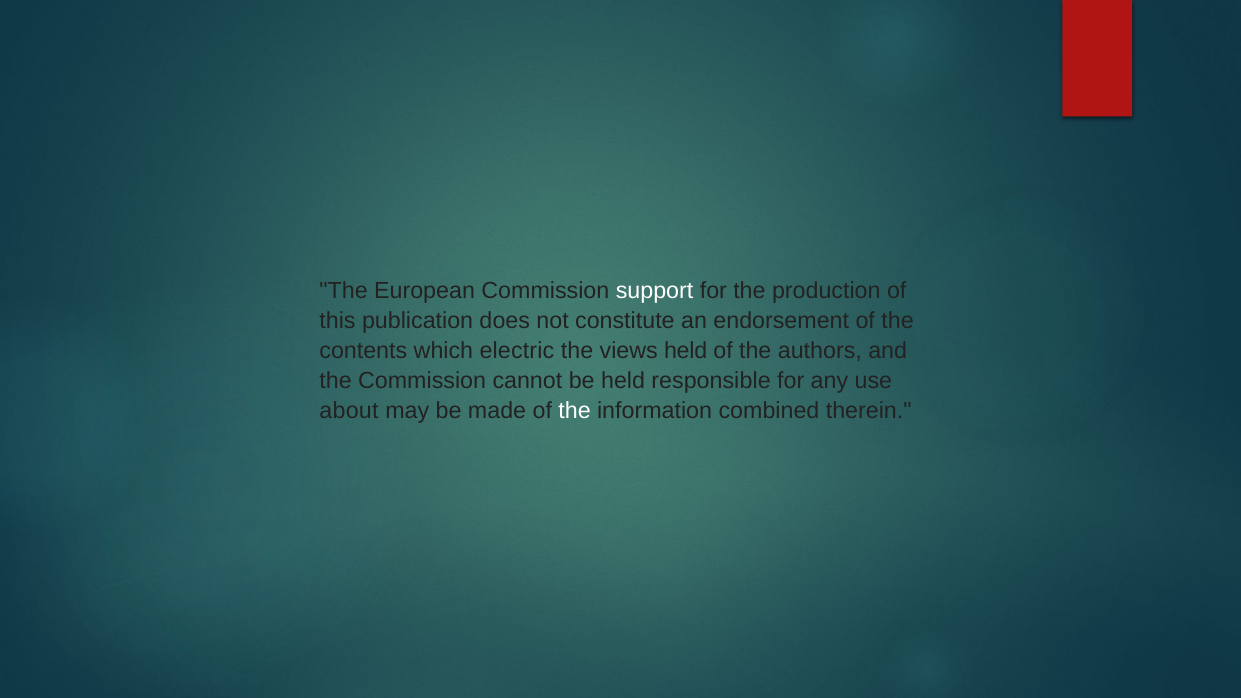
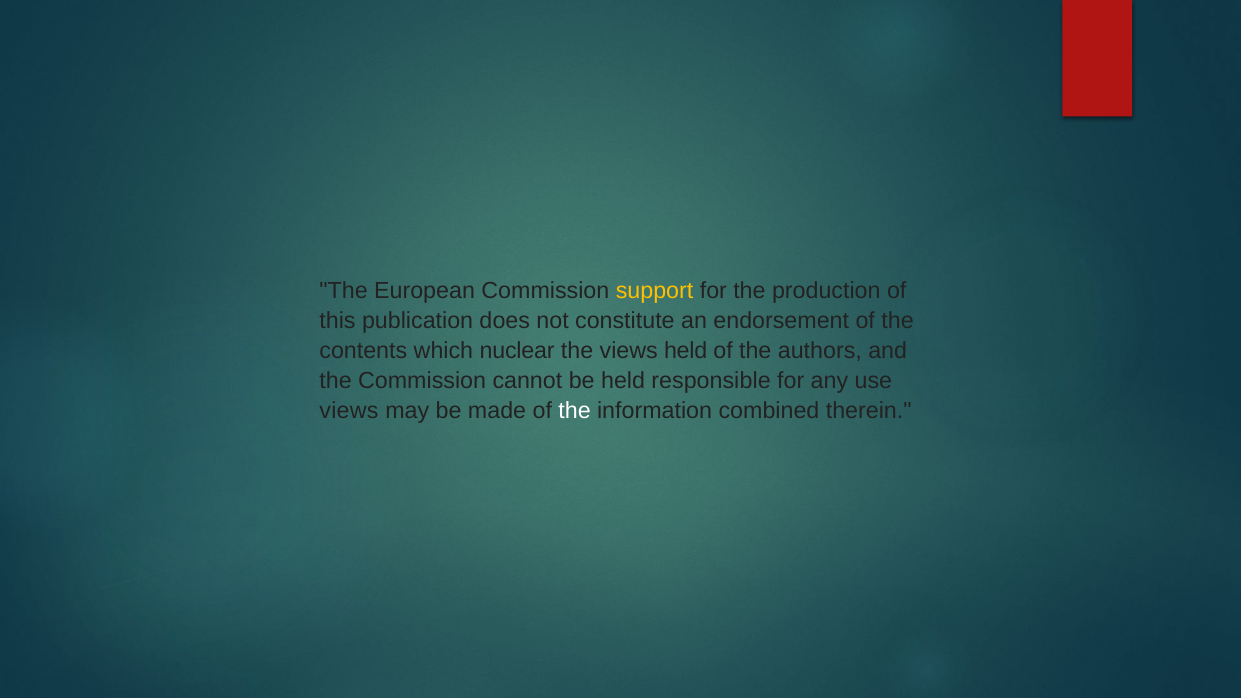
support colour: white -> yellow
electric: electric -> nuclear
about at (349, 410): about -> views
